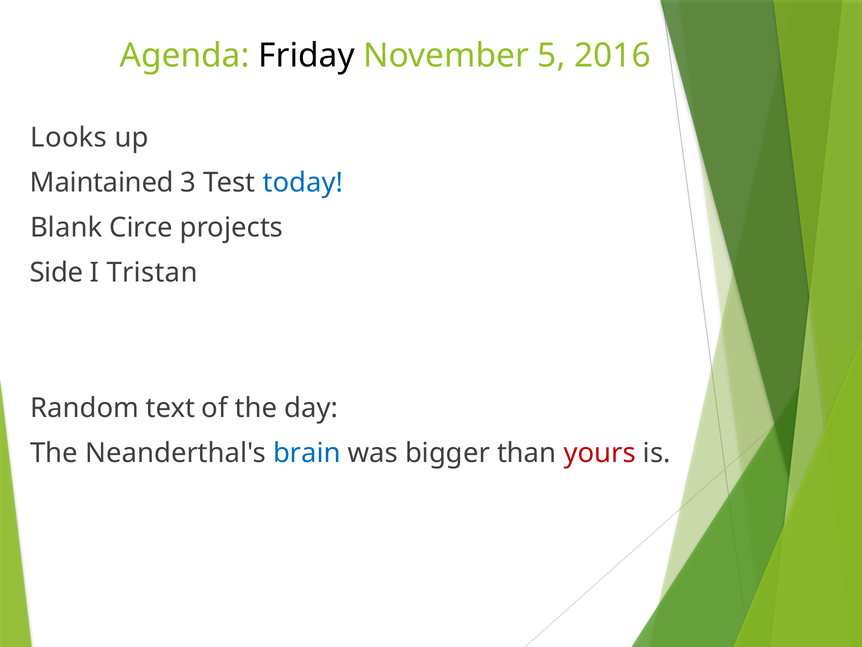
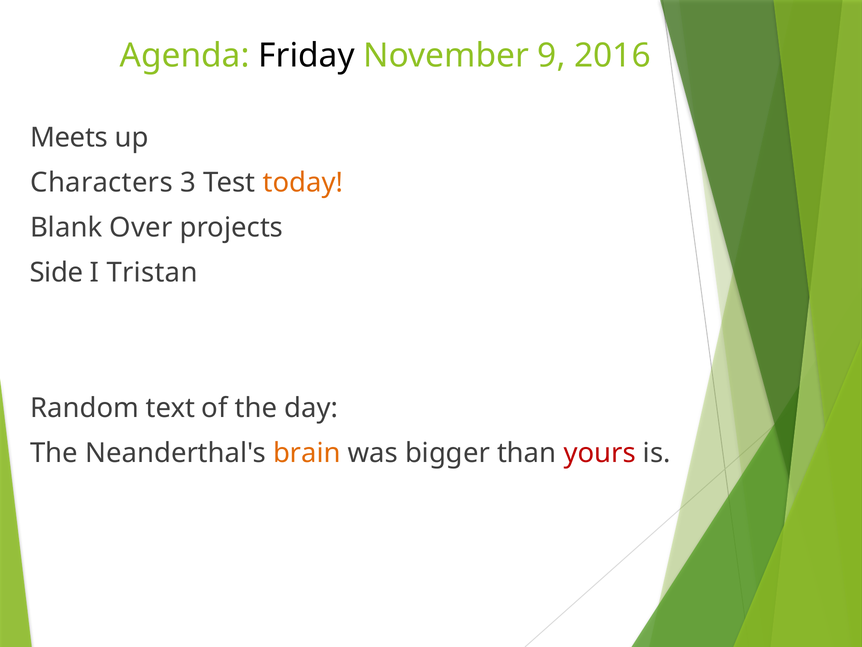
5: 5 -> 9
Looks: Looks -> Meets
Maintained: Maintained -> Characters
today colour: blue -> orange
Circe: Circe -> Over
brain colour: blue -> orange
